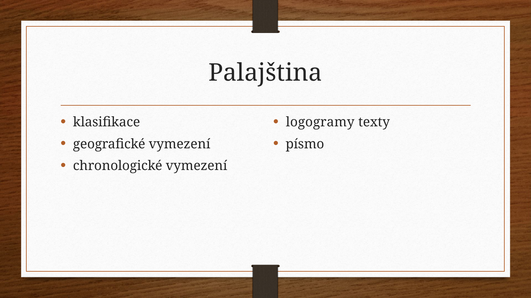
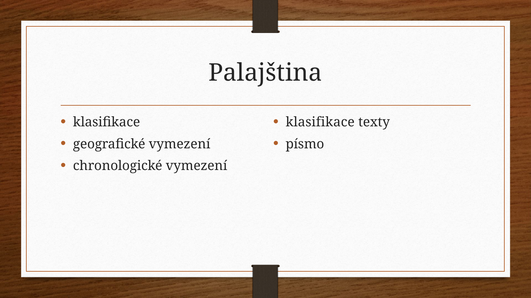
logogramy at (320, 122): logogramy -> klasifikace
